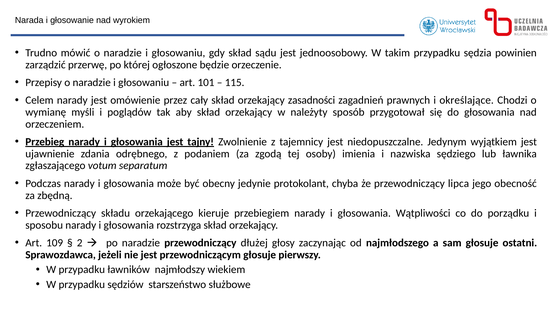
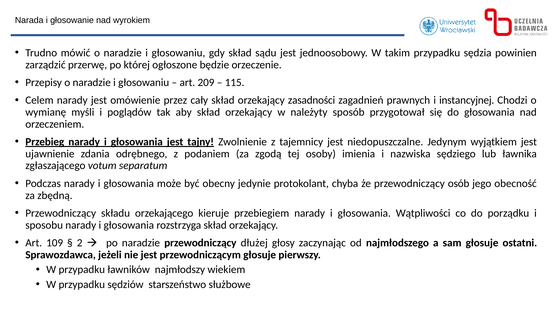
101: 101 -> 209
określające: określające -> instancyjnej
lipca: lipca -> osób
